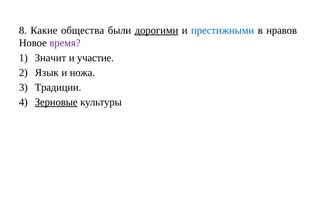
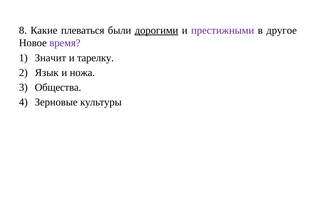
общества: общества -> плеваться
престижными colour: blue -> purple
нравов: нравов -> другое
участие: участие -> тарелку
Традиции: Традиции -> Общества
Зерновые underline: present -> none
